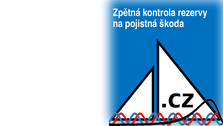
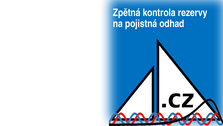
škoda: škoda -> odhad
